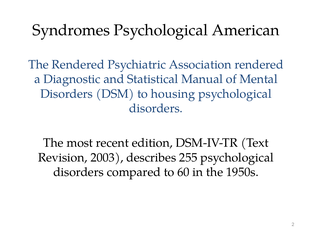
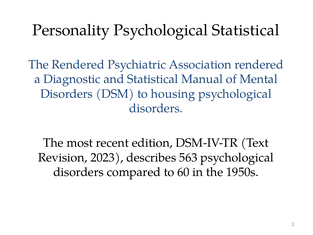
Syndromes: Syndromes -> Personality
Psychological American: American -> Statistical
2003: 2003 -> 2023
255: 255 -> 563
